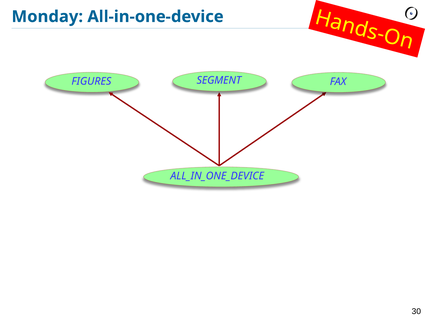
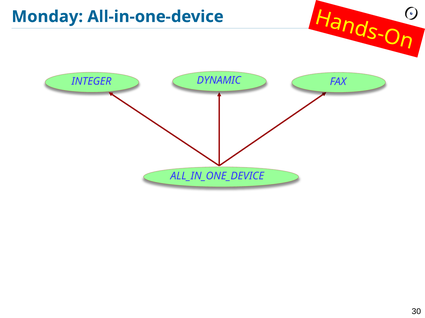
SEGMENT: SEGMENT -> DYNAMIC
FIGURES: FIGURES -> INTEGER
